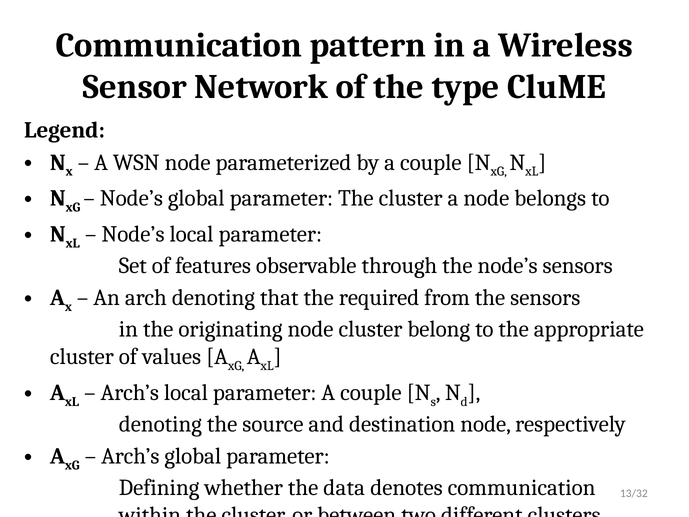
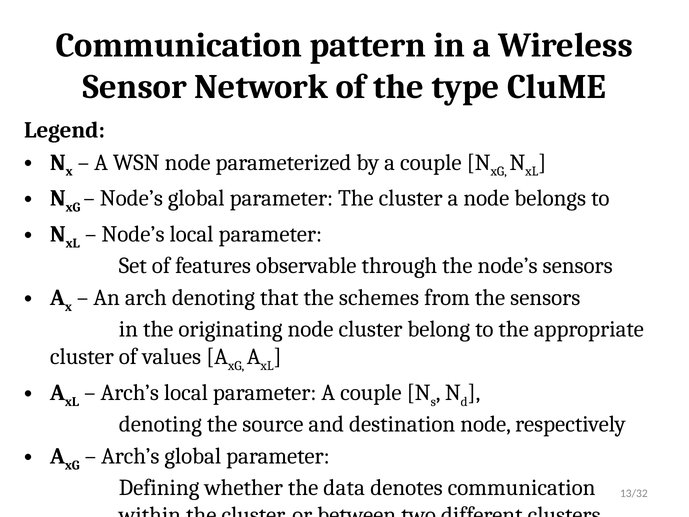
required: required -> schemes
